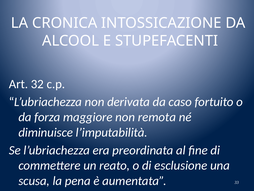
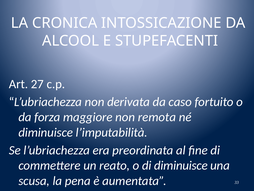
32: 32 -> 27
di esclusione: esclusione -> diminuisce
